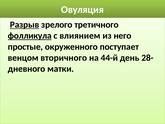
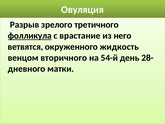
Разрыв underline: present -> none
влиянием: влиянием -> врастание
простые: простые -> ветвятся
поступает: поступает -> жидкость
44-й: 44-й -> 54-й
